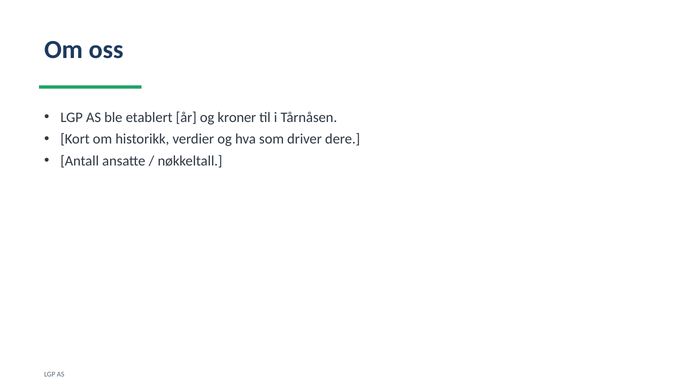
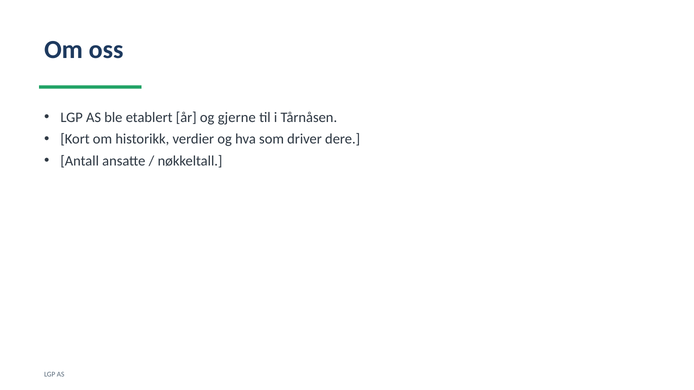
kroner: kroner -> gjerne
